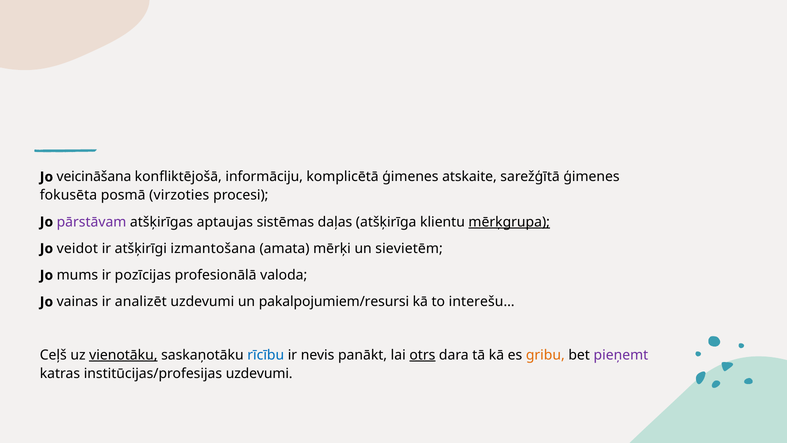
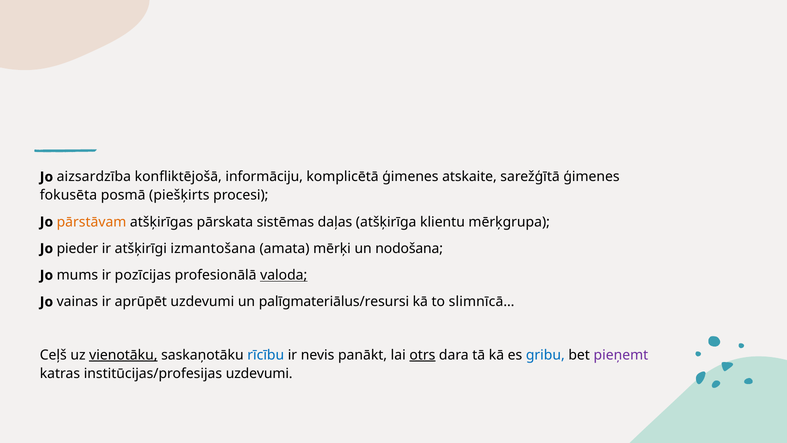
veicināšana: veicināšana -> aizsardzība
virzoties: virzoties -> piešķirts
pārstāvam colour: purple -> orange
aptaujas: aptaujas -> pārskata
mērķgrupa underline: present -> none
veidot: veidot -> pieder
sievietēm: sievietēm -> nodošana
valoda underline: none -> present
analizēt: analizēt -> aprūpēt
pakalpojumiem/resursi: pakalpojumiem/resursi -> palīgmateriālus/resursi
interešu…: interešu… -> slimnīcā…
gribu colour: orange -> blue
